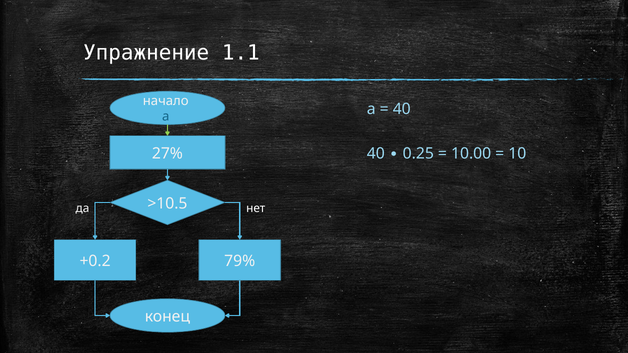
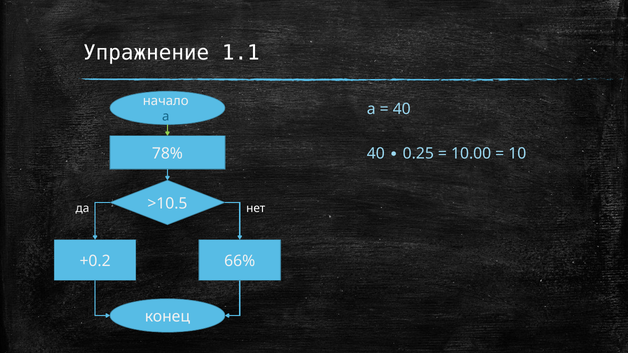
27%: 27% -> 78%
79%: 79% -> 66%
